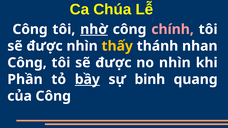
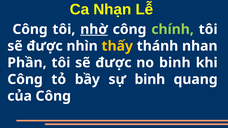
Chúa: Chúa -> Nhạn
chính colour: pink -> light green
Công at (27, 63): Công -> Phần
no nhìn: nhìn -> binh
Phần at (25, 80): Phần -> Công
bầy underline: present -> none
